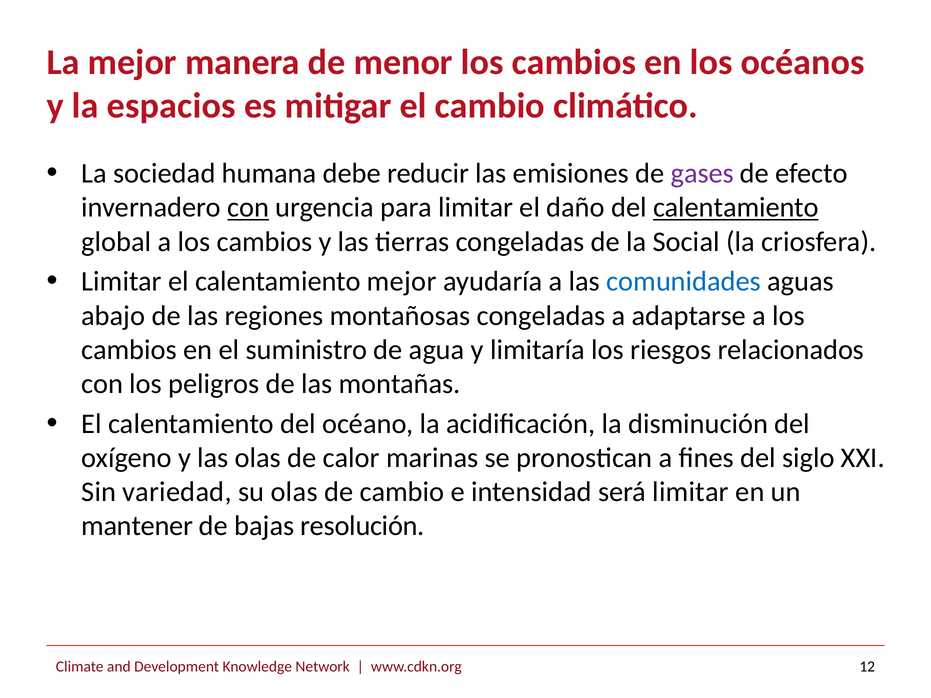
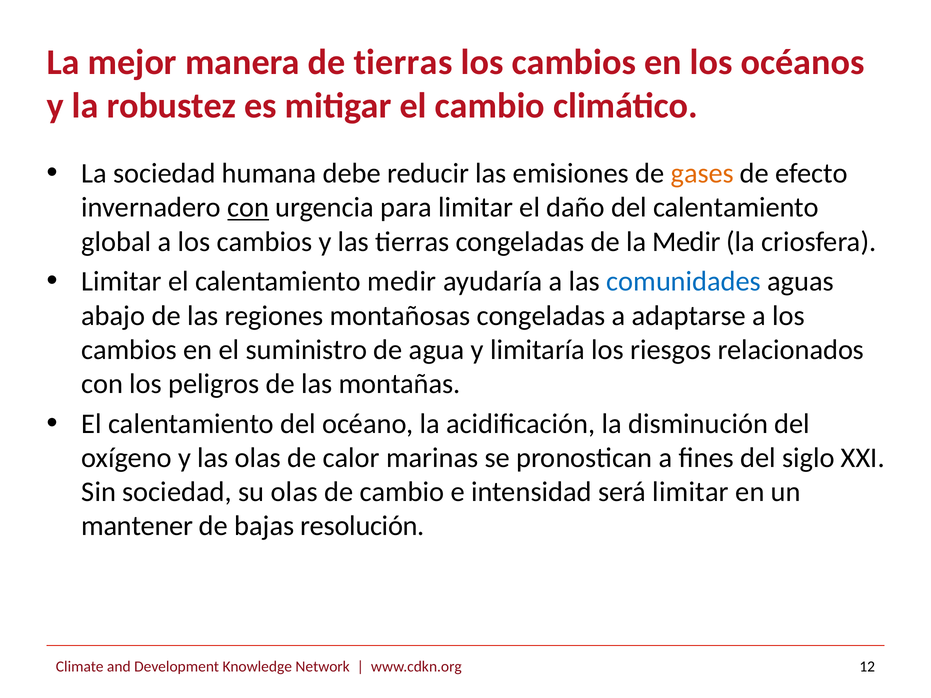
de menor: menor -> tierras
espacios: espacios -> robustez
gases colour: purple -> orange
calentamiento at (736, 208) underline: present -> none
la Social: Social -> Medir
calentamiento mejor: mejor -> medir
Sin variedad: variedad -> sociedad
